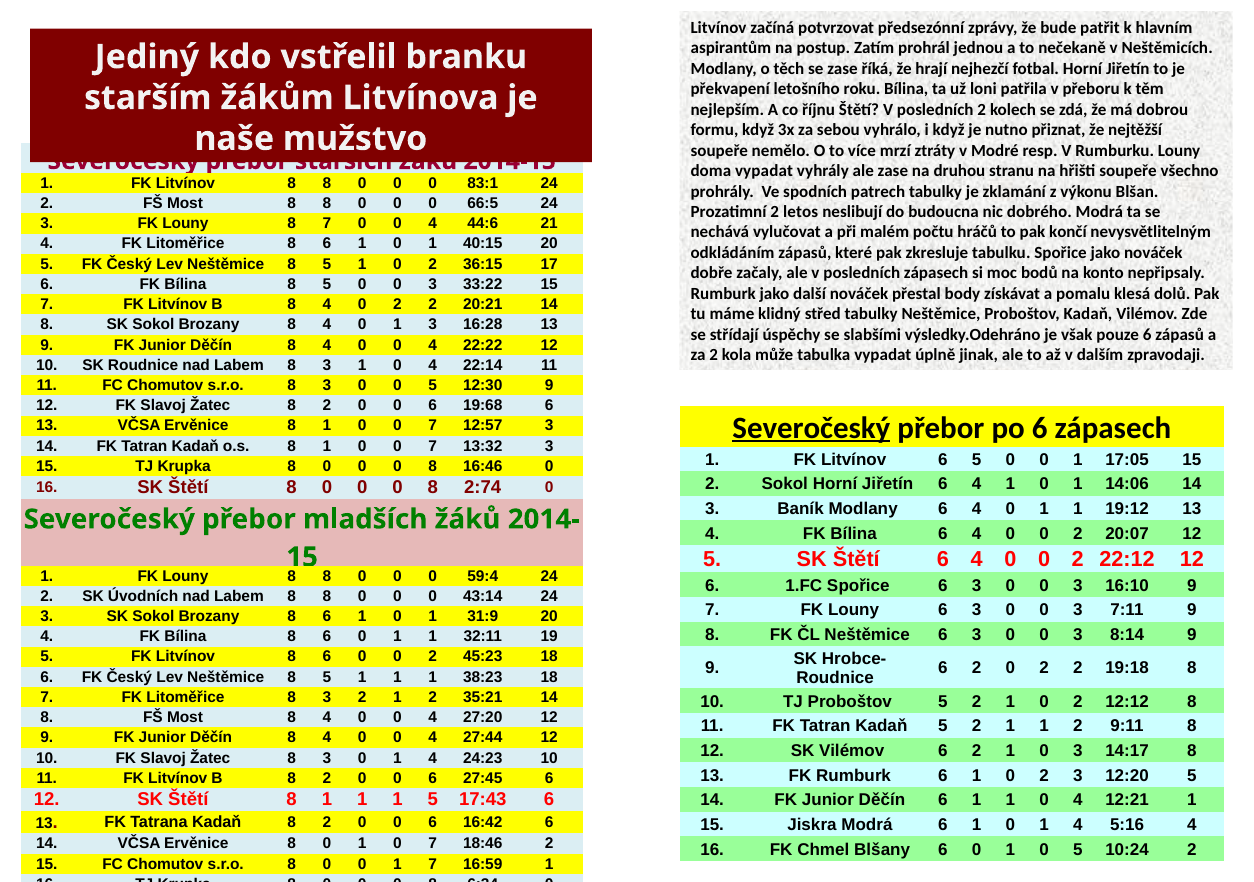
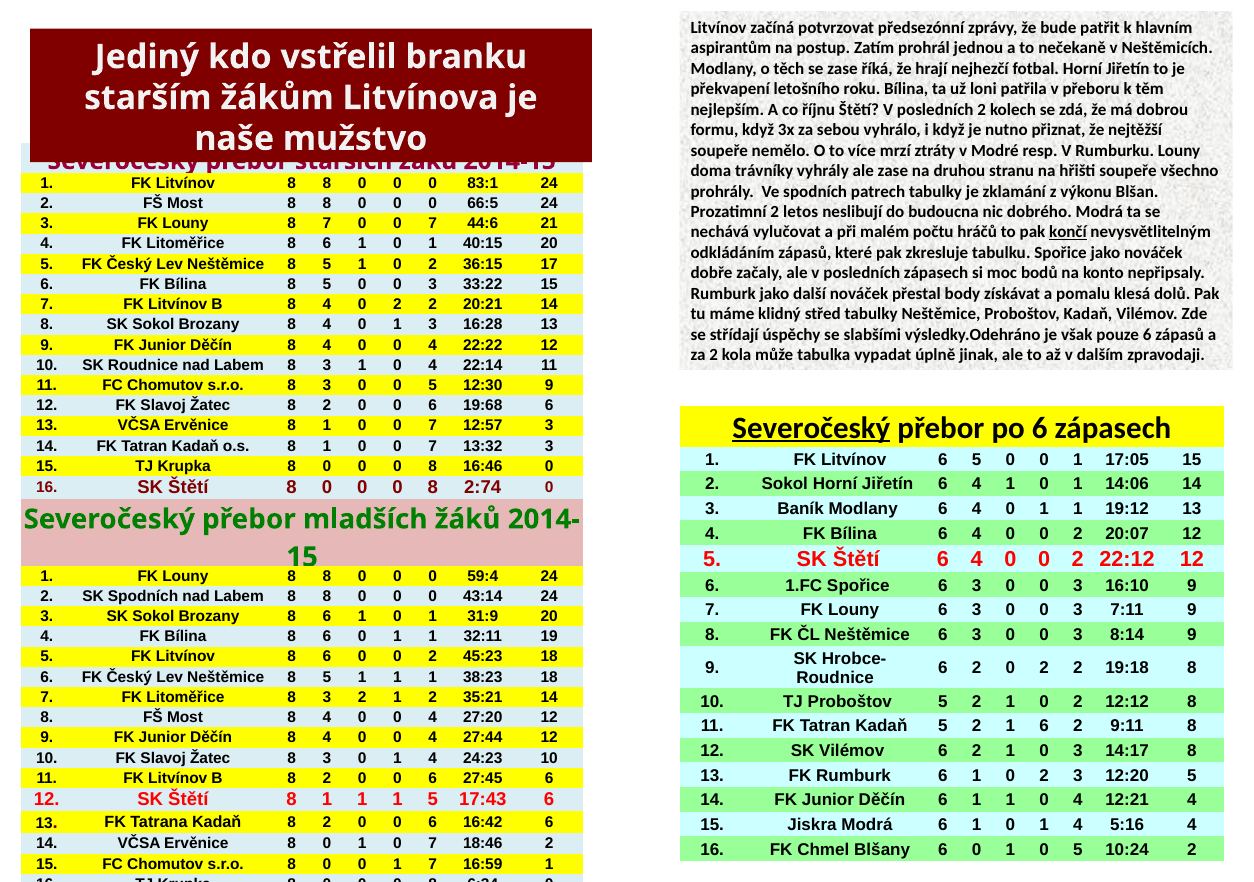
doma vypadat: vypadat -> trávníky
7 0 0 4: 4 -> 7
končí underline: none -> present
SK Úvodních: Úvodních -> Spodních
2 1 1: 1 -> 6
12:21 1: 1 -> 4
